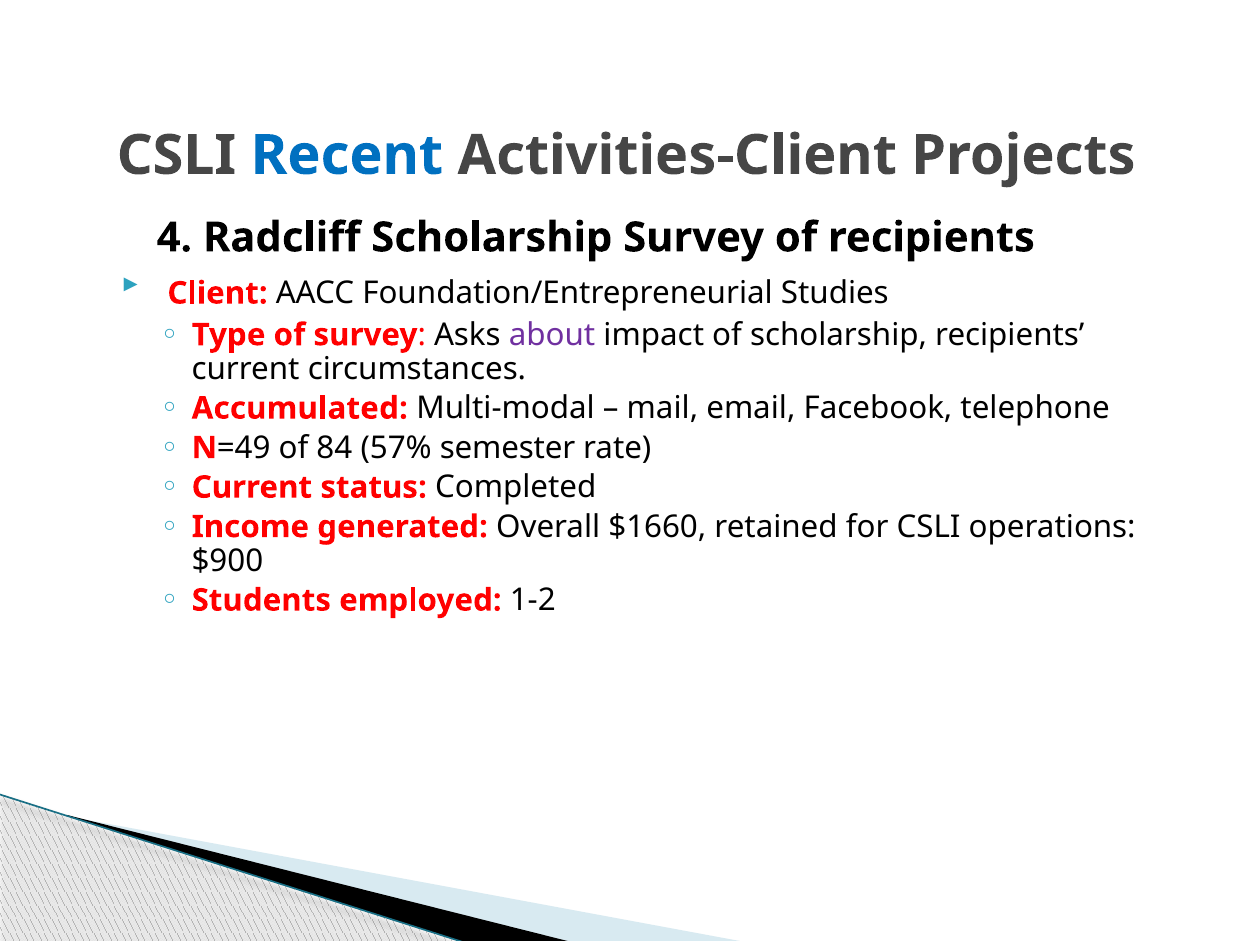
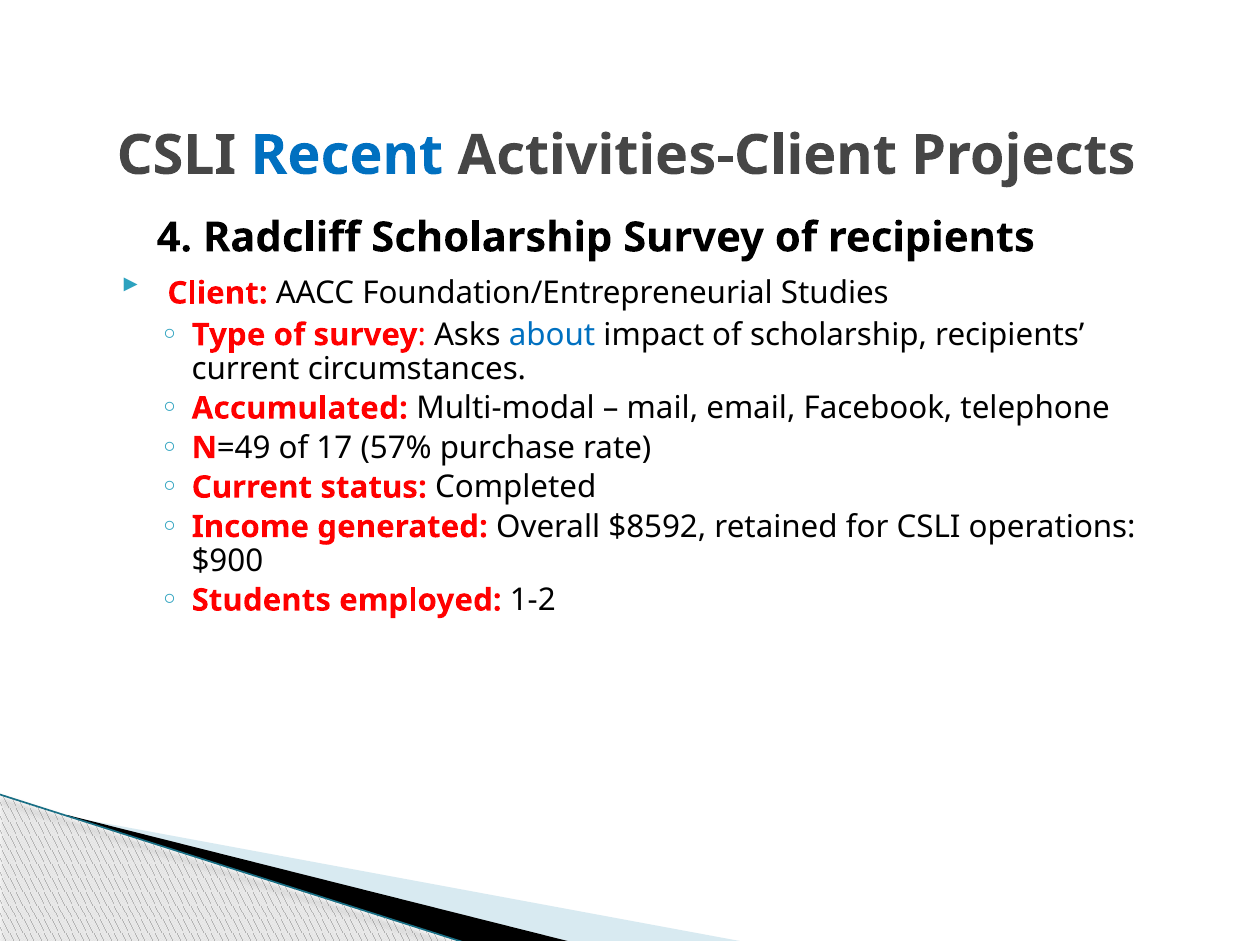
about colour: purple -> blue
84: 84 -> 17
semester: semester -> purchase
$1660: $1660 -> $8592
